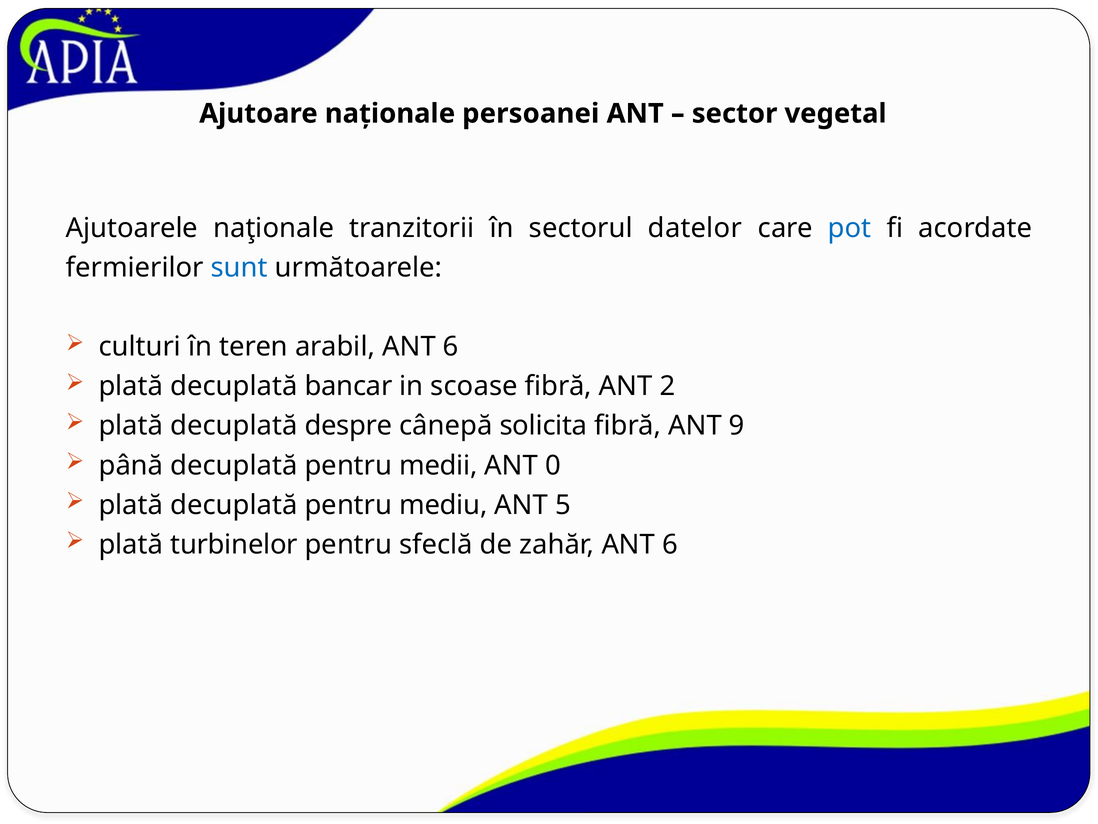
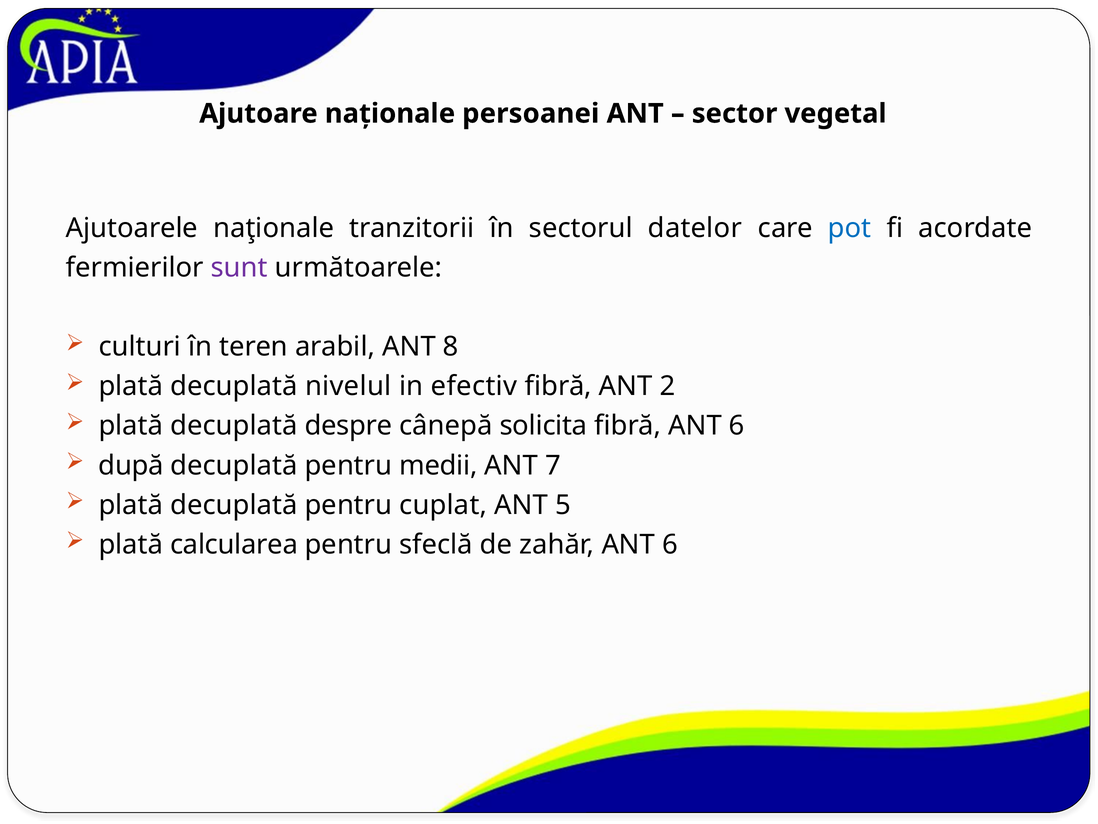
sunt colour: blue -> purple
arabil ANT 6: 6 -> 8
bancar: bancar -> nivelul
scoase: scoase -> efectiv
fibră ANT 9: 9 -> 6
până: până -> după
0: 0 -> 7
mediu: mediu -> cuplat
turbinelor: turbinelor -> calcularea
